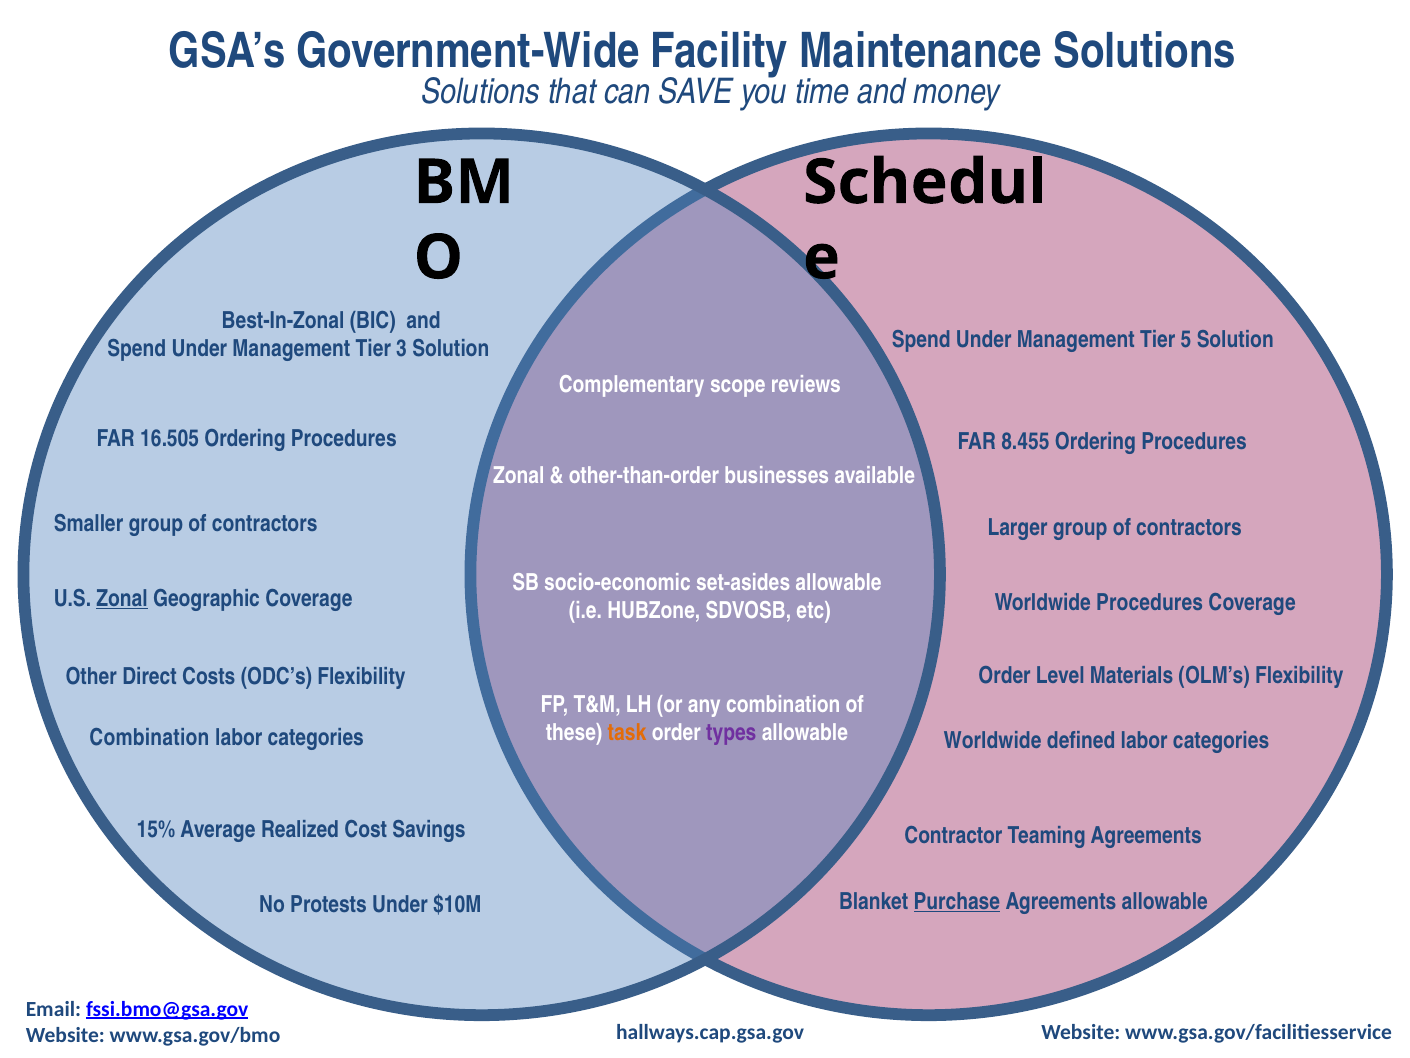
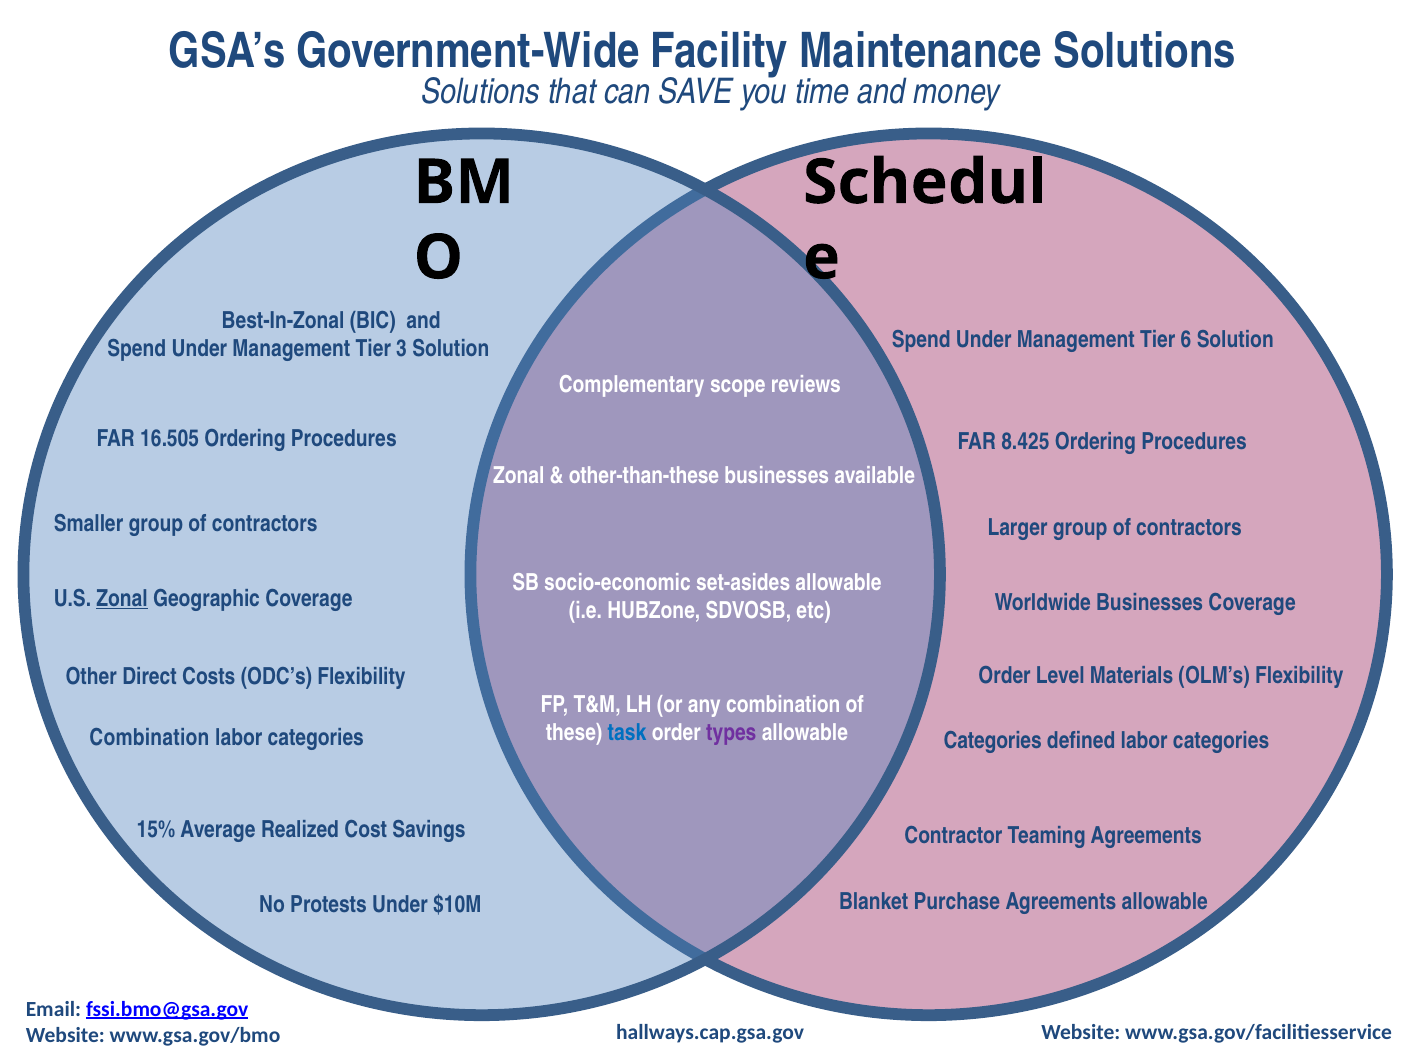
5: 5 -> 6
8.455: 8.455 -> 8.425
other-than-order: other-than-order -> other-than-these
Worldwide Procedures: Procedures -> Businesses
task colour: orange -> blue
Worldwide at (993, 740): Worldwide -> Categories
Purchase underline: present -> none
